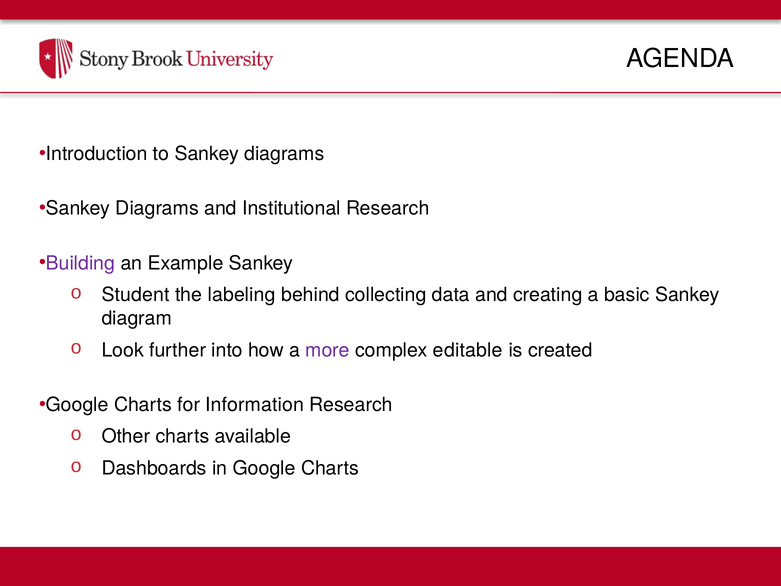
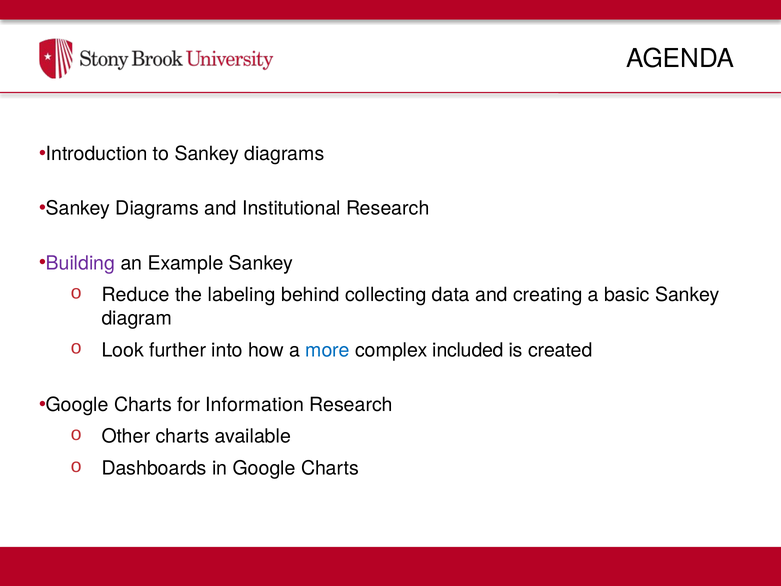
Student: Student -> Reduce
more colour: purple -> blue
editable: editable -> included
